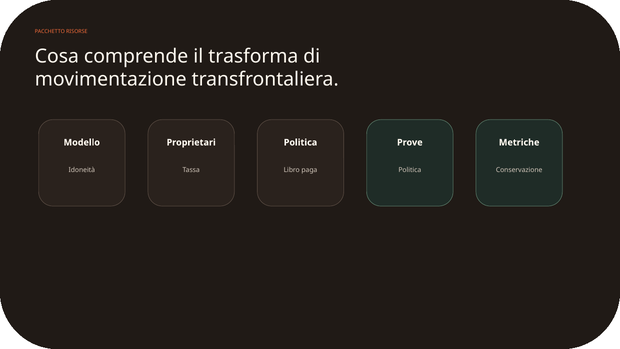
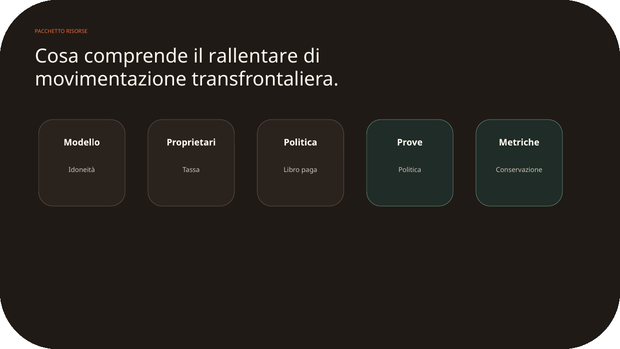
trasforma: trasforma -> rallentare
